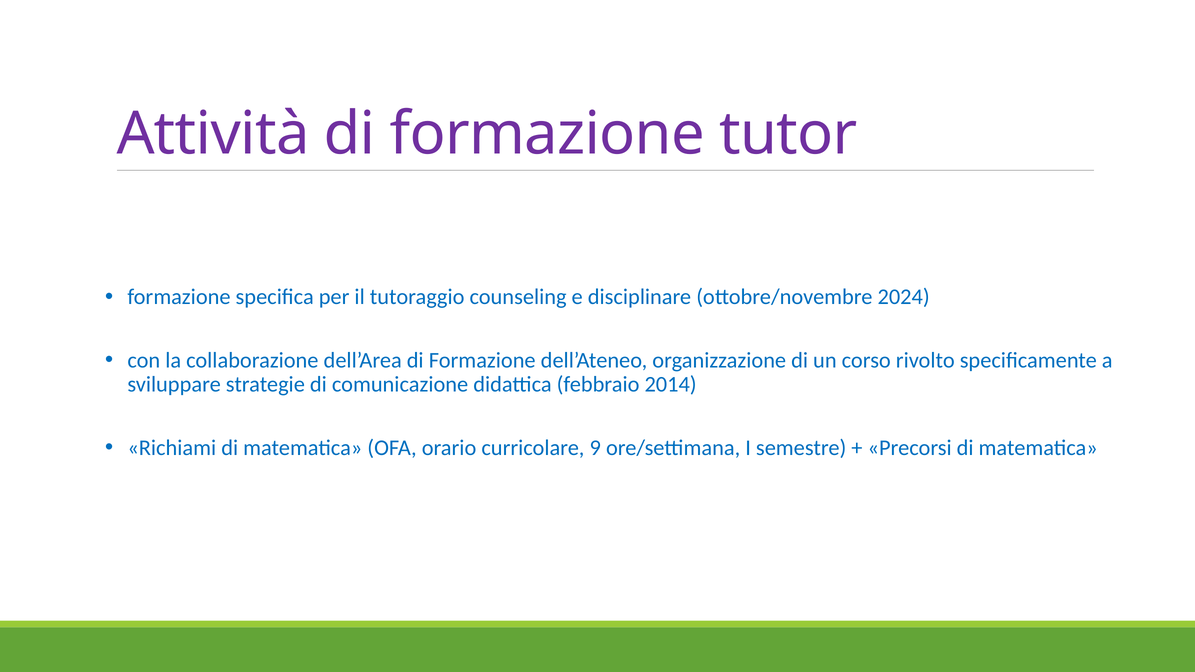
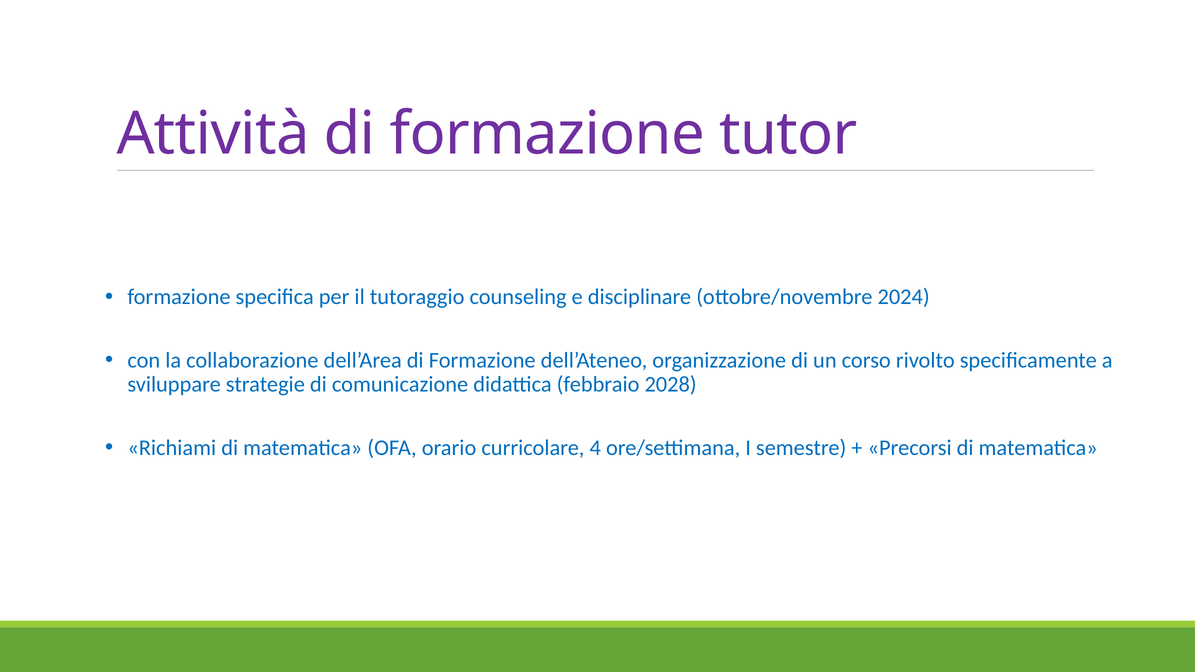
2014: 2014 -> 2028
9: 9 -> 4
